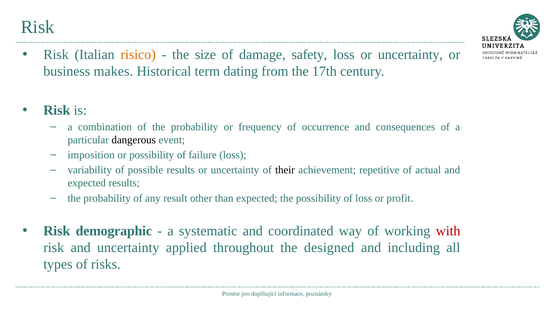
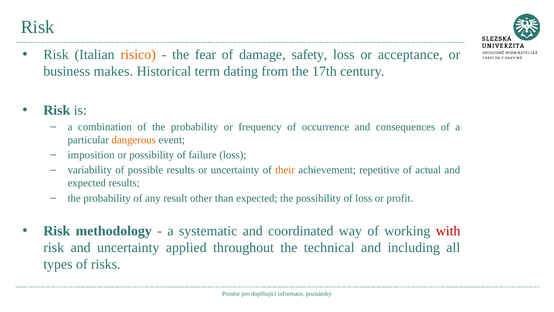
size: size -> fear
loss or uncertainty: uncertainty -> acceptance
dangerous colour: black -> orange
their colour: black -> orange
demographic: demographic -> methodology
designed: designed -> technical
